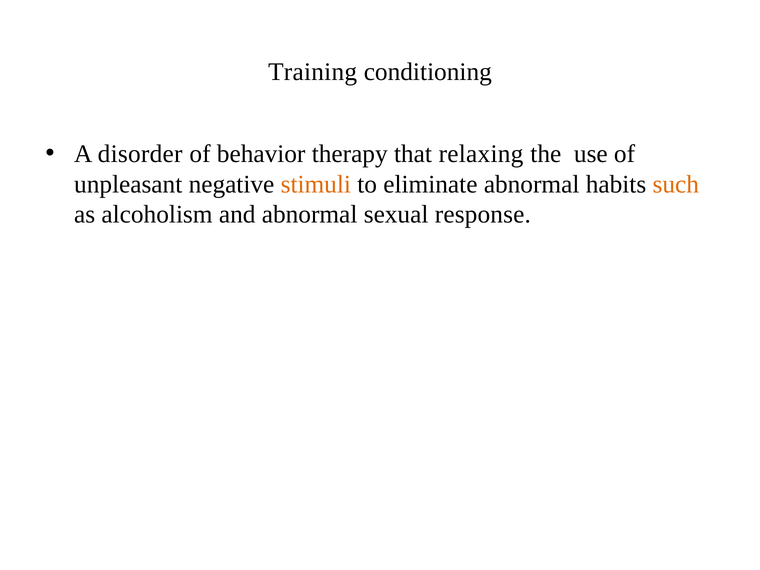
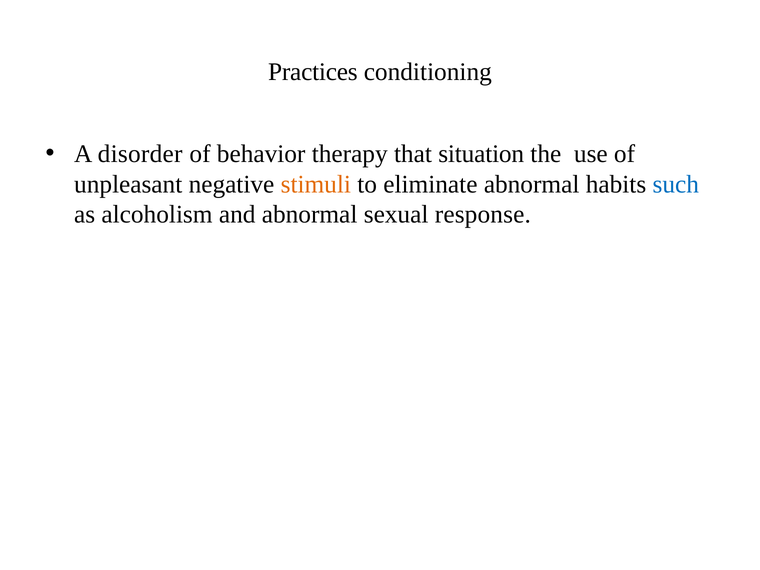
Training: Training -> Practices
relaxing: relaxing -> situation
such colour: orange -> blue
